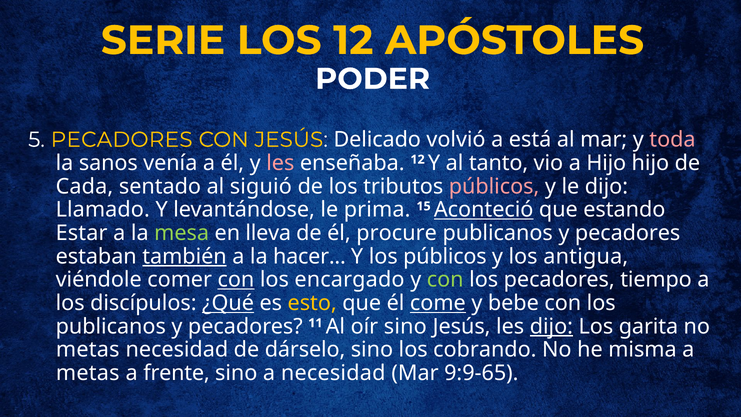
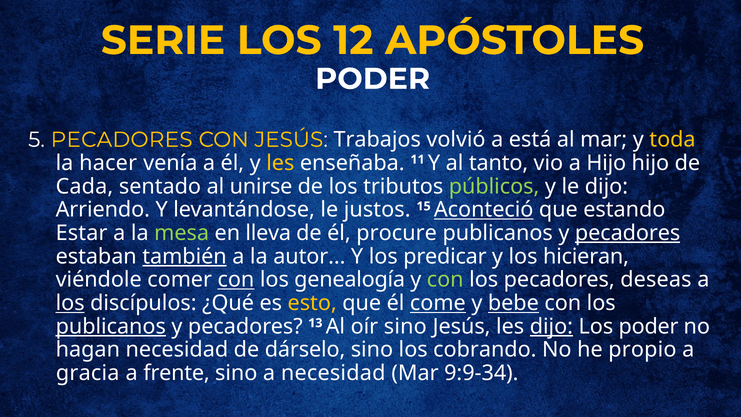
Delicado: Delicado -> Trabajos
toda colour: pink -> yellow
sanos: sanos -> hacer
les at (280, 163) colour: pink -> yellow
enseñaba 12: 12 -> 11
siguió: siguió -> unirse
públicos at (494, 186) colour: pink -> light green
Llamado: Llamado -> Arriendo
prima: prima -> justos
pecadores at (628, 233) underline: none -> present
hacer: hacer -> autor
los públicos: públicos -> predicar
antigua: antigua -> hicieran
encargado: encargado -> genealogía
tiempo: tiempo -> deseas
los at (70, 303) underline: none -> present
¿Qué underline: present -> none
bebe underline: none -> present
publicanos at (111, 326) underline: none -> present
11: 11 -> 13
Los garita: garita -> poder
metas at (88, 350): metas -> hagan
misma: misma -> propio
metas at (88, 373): metas -> gracia
9:9-65: 9:9-65 -> 9:9-34
